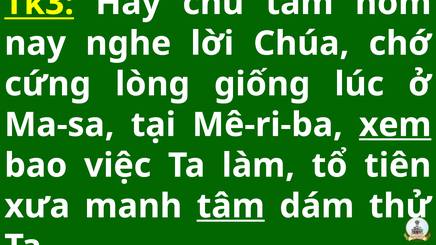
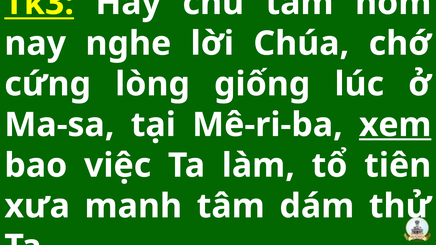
tâm at (231, 206) underline: present -> none
